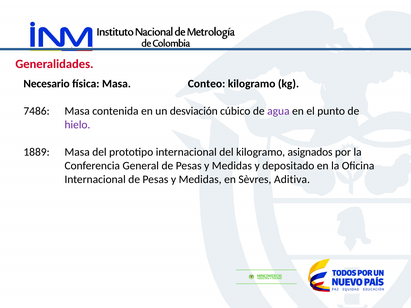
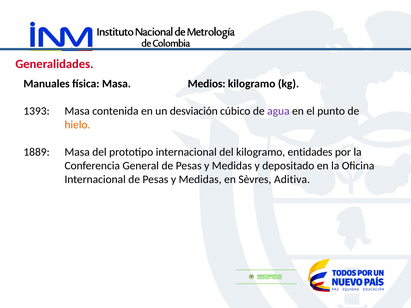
Necesario: Necesario -> Manuales
Conteo: Conteo -> Medios
7486: 7486 -> 1393
hielo colour: purple -> orange
asignados: asignados -> entidades
